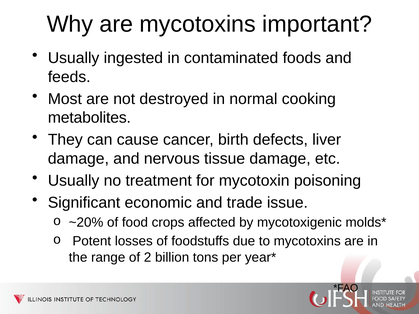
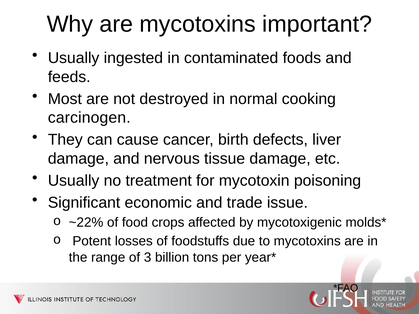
metabolites: metabolites -> carcinogen
~20%: ~20% -> ~22%
2: 2 -> 3
